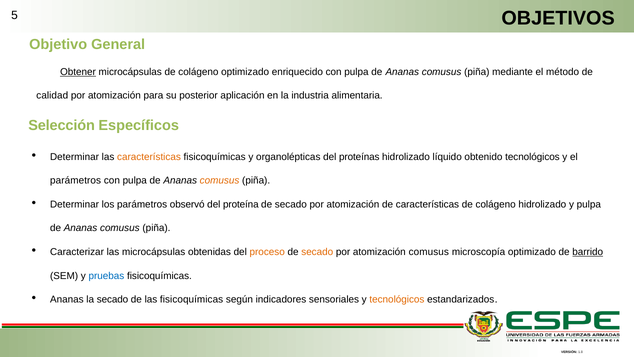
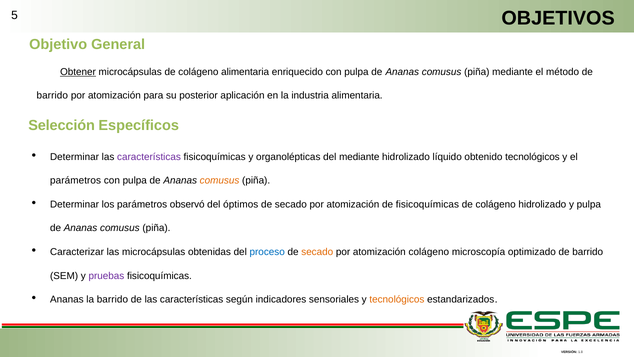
colágeno optimizado: optimizado -> alimentaria
calidad at (52, 96): calidad -> barrido
características at (149, 157) colour: orange -> purple
del proteínas: proteínas -> mediante
proteína: proteína -> óptimos
de características: características -> fisicoquímicas
proceso colour: orange -> blue
atomización comusus: comusus -> colágeno
barrido at (588, 252) underline: present -> none
pruebas colour: blue -> purple
la secado: secado -> barrido
de las fisicoquímicas: fisicoquímicas -> características
